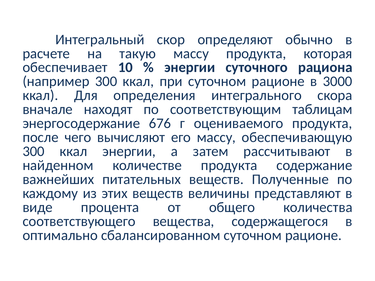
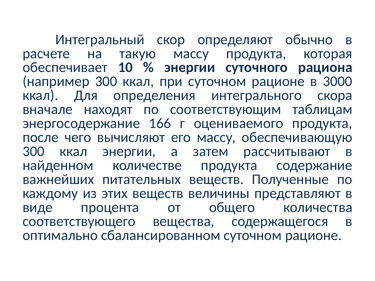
676: 676 -> 166
